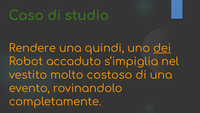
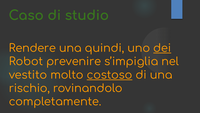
accaduto: accaduto -> prevenire
costoso underline: none -> present
evento: evento -> rischio
